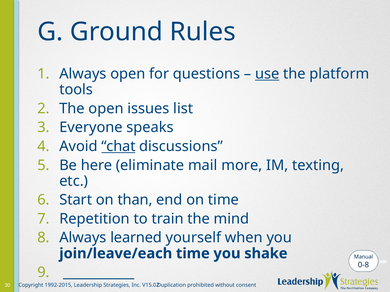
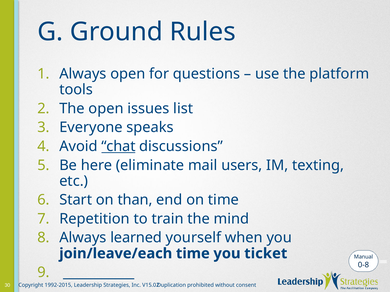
use underline: present -> none
more: more -> users
shake: shake -> ticket
